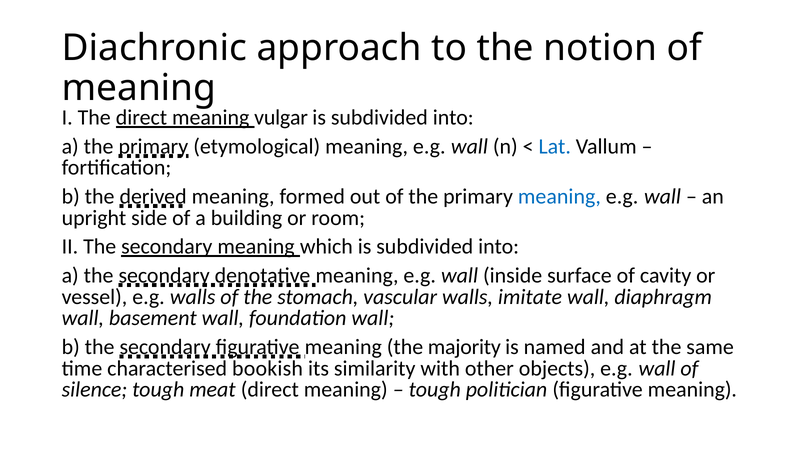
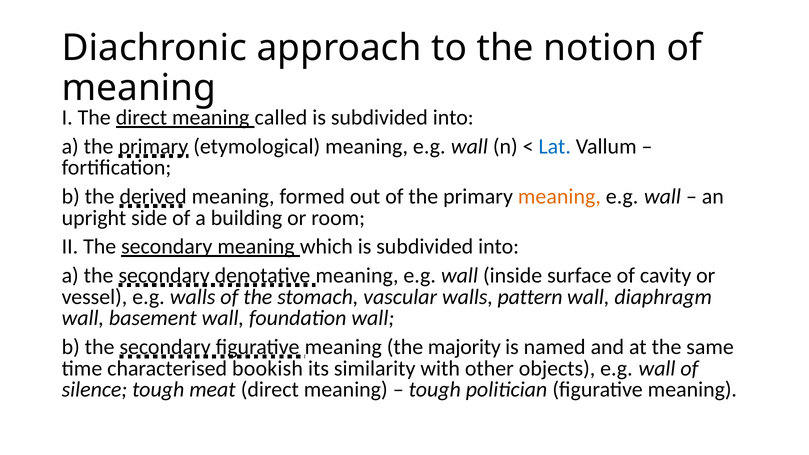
vulgar: vulgar -> called
meaning at (559, 197) colour: blue -> orange
imitate: imitate -> pattern
